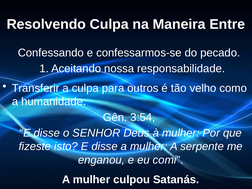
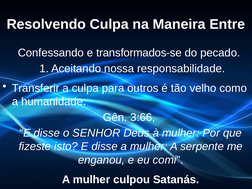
confessarmos-se: confessarmos-se -> transformados-se
3:54: 3:54 -> 3:66
